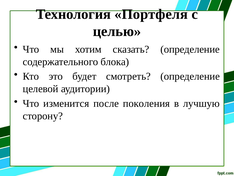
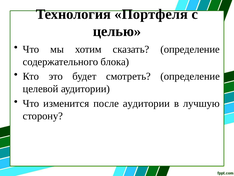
после поколения: поколения -> аудитории
